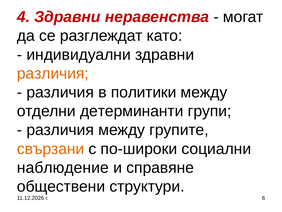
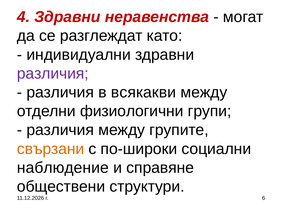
различия at (53, 73) colour: orange -> purple
политики: политики -> всякакви
детерминанти: детерминанти -> физиологични
